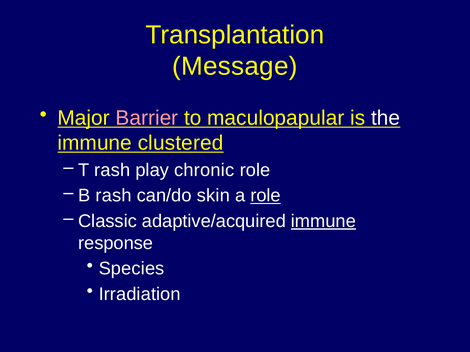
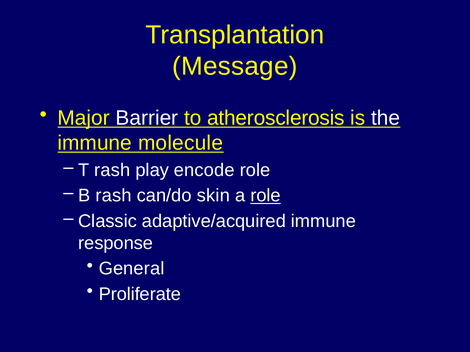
Barrier colour: pink -> white
maculopapular: maculopapular -> atherosclerosis
clustered: clustered -> molecule
chronic: chronic -> encode
immune at (323, 221) underline: present -> none
Species: Species -> General
Irradiation: Irradiation -> Proliferate
